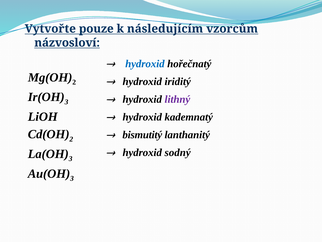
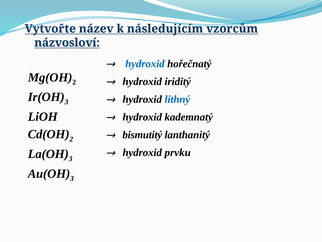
pouze: pouze -> název
lithný colour: purple -> blue
sodný: sodný -> prvku
